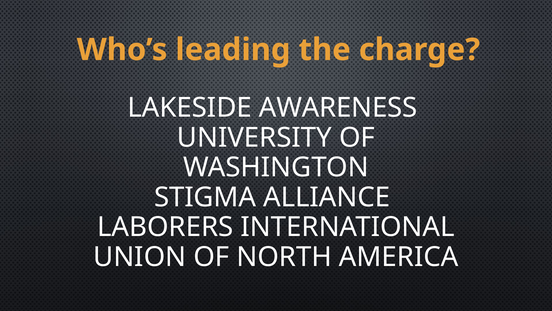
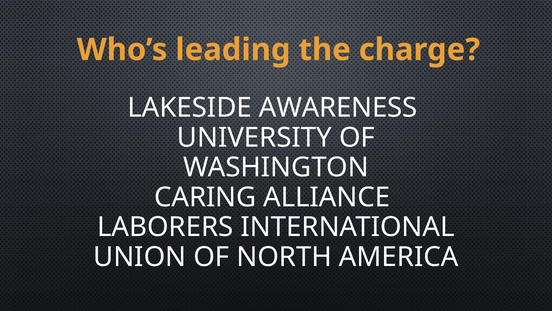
STIGMA: STIGMA -> CARING
